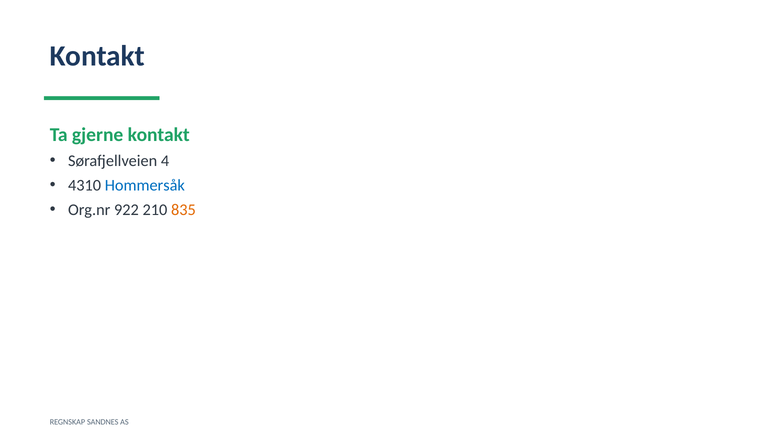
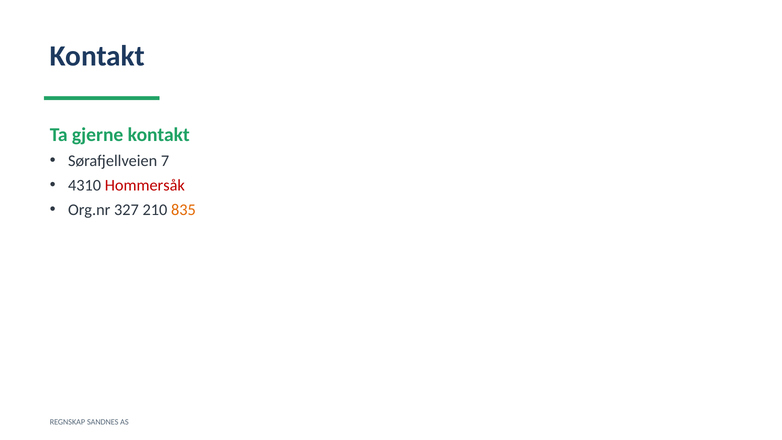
4: 4 -> 7
Hommersåk colour: blue -> red
922: 922 -> 327
